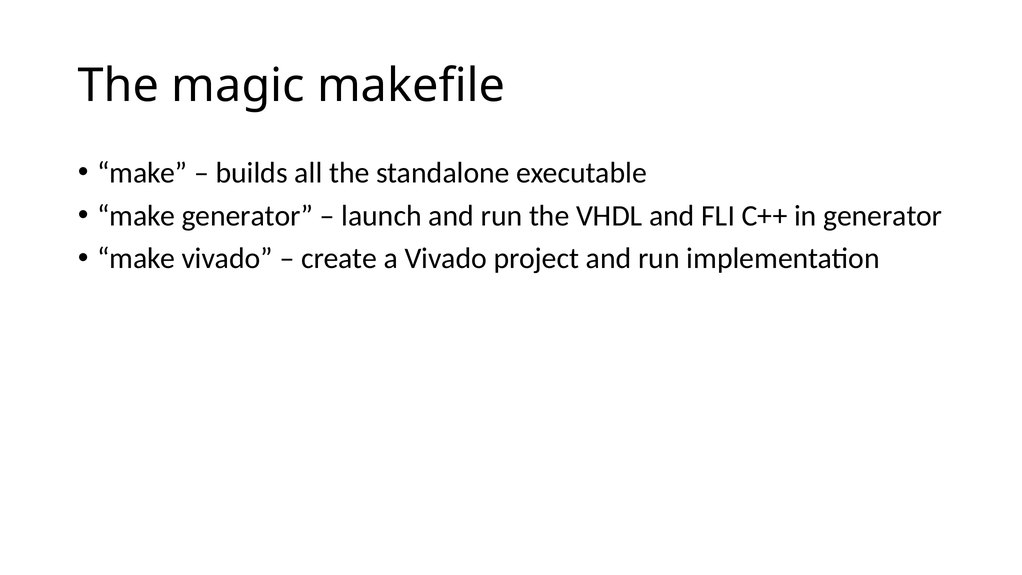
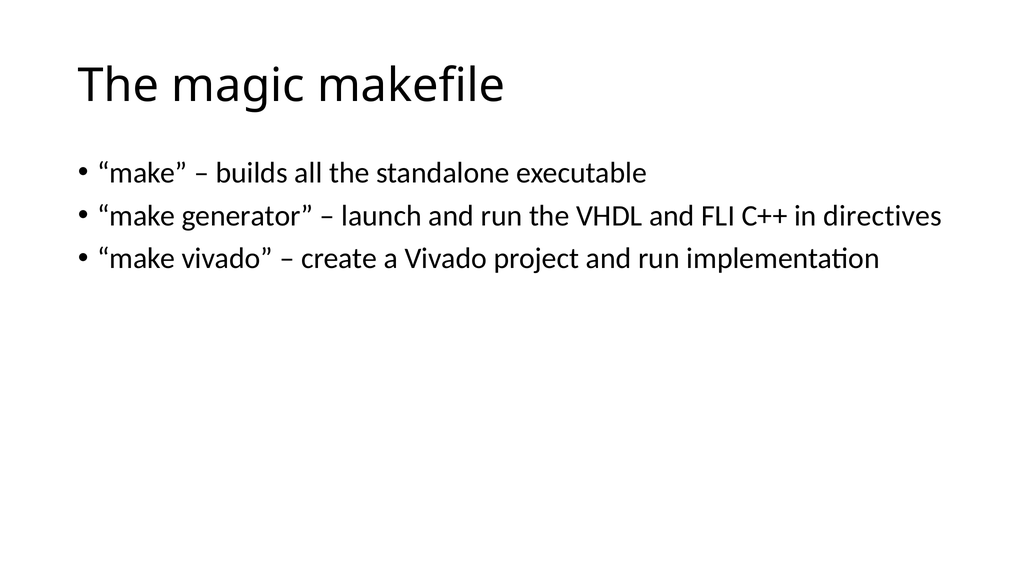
in generator: generator -> directives
